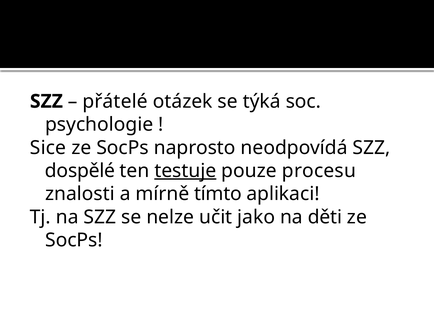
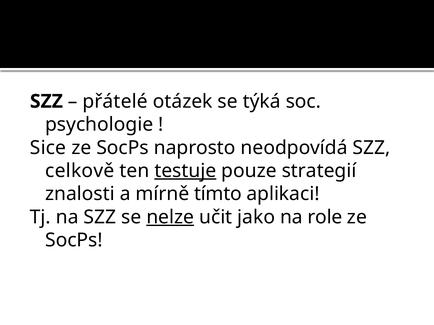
dospělé: dospělé -> celkově
procesu: procesu -> strategií
nelze underline: none -> present
děti: děti -> role
